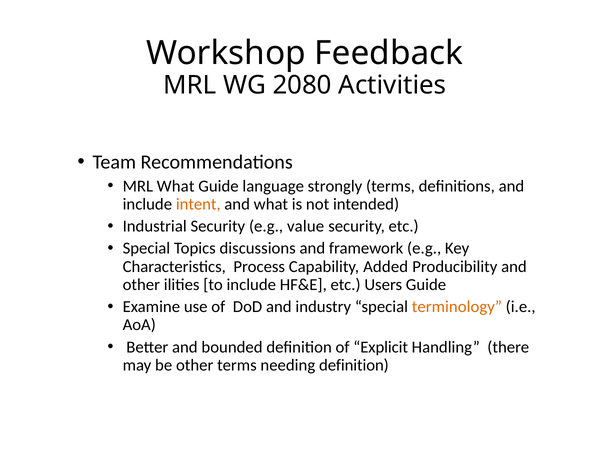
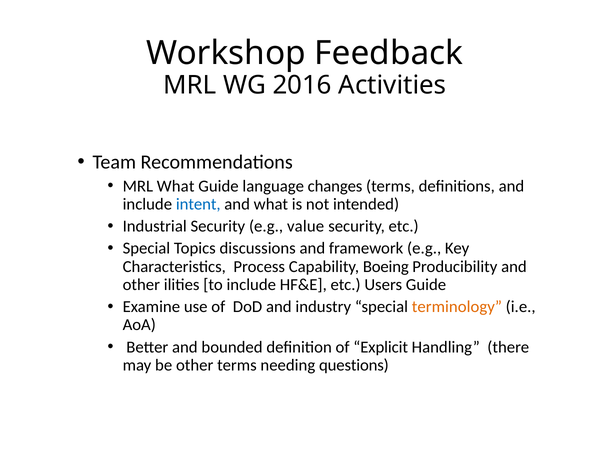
2080: 2080 -> 2016
strongly: strongly -> changes
intent colour: orange -> blue
Added: Added -> Boeing
needing definition: definition -> questions
